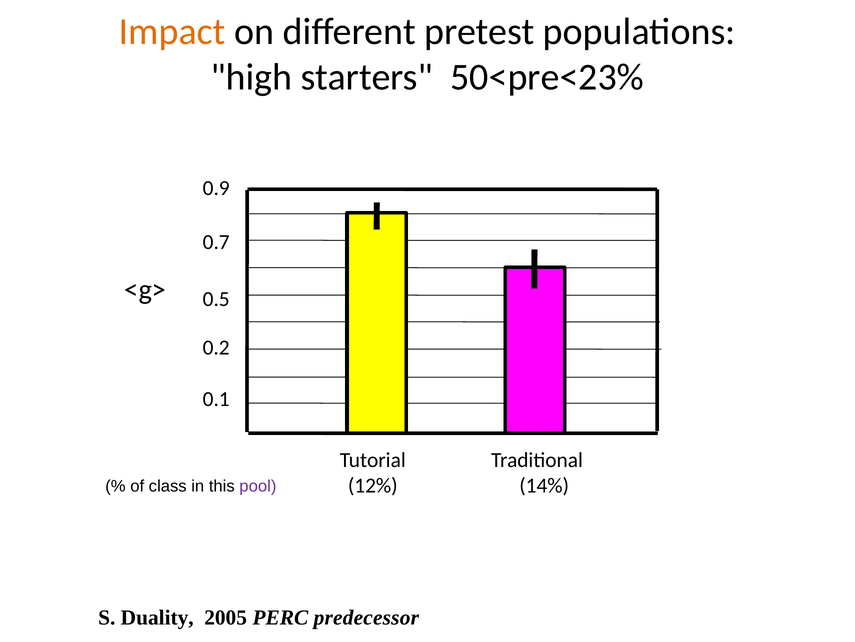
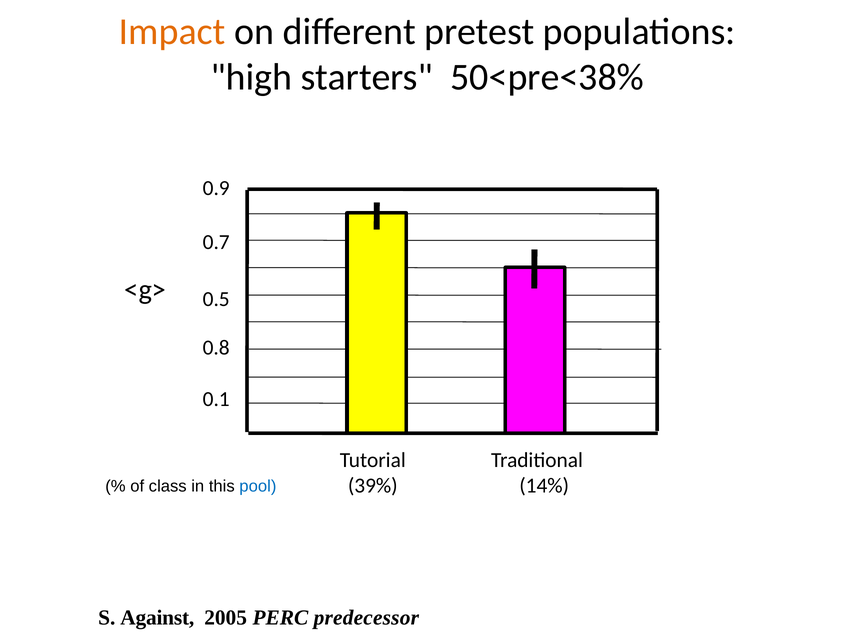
50<pre<23%: 50<pre<23% -> 50<pre<38%
0.2: 0.2 -> 0.8
12%: 12% -> 39%
pool colour: purple -> blue
Duality: Duality -> Against
